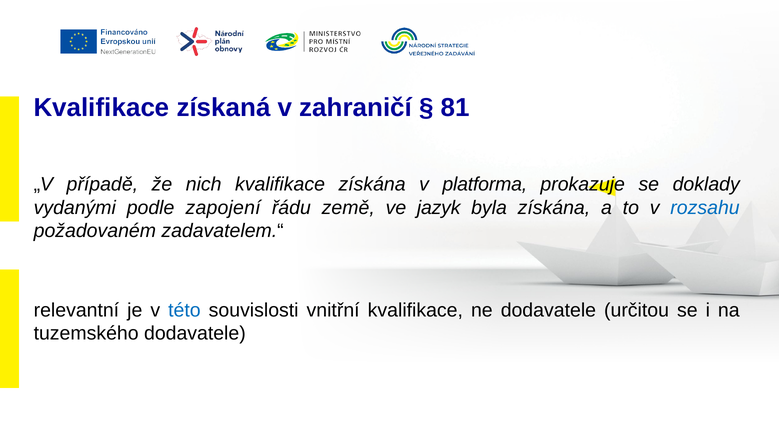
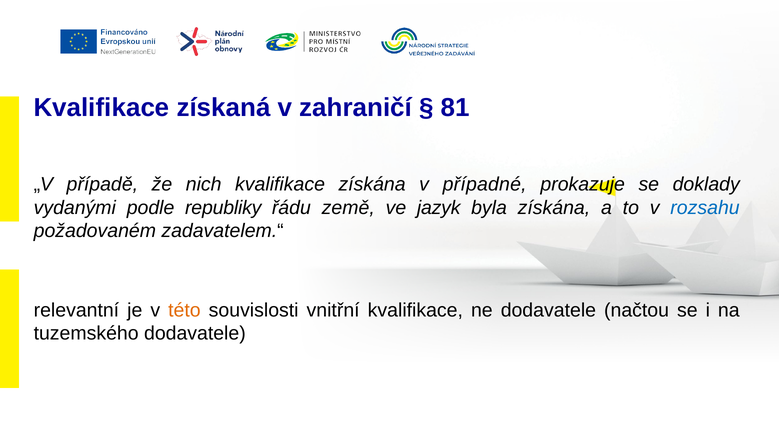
platforma: platforma -> případné
zapojení: zapojení -> republiky
této colour: blue -> orange
určitou: určitou -> načtou
